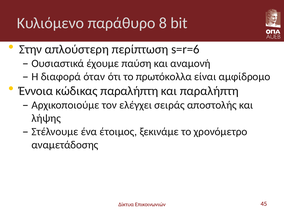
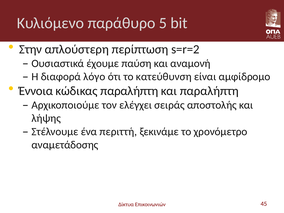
8: 8 -> 5
s=r=6: s=r=6 -> s=r=2
όταν: όταν -> λόγο
πρωτόκολλα: πρωτόκολλα -> κατεύθυνση
έτοιμος: έτοιμος -> περιττή
